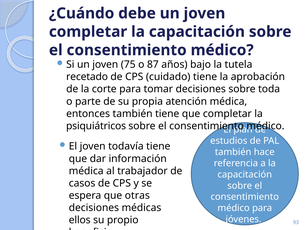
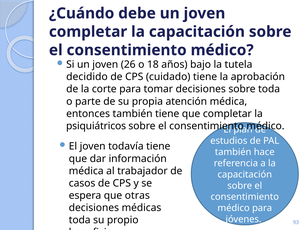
75: 75 -> 26
87: 87 -> 18
recetado: recetado -> decidido
ellos at (80, 219): ellos -> toda
